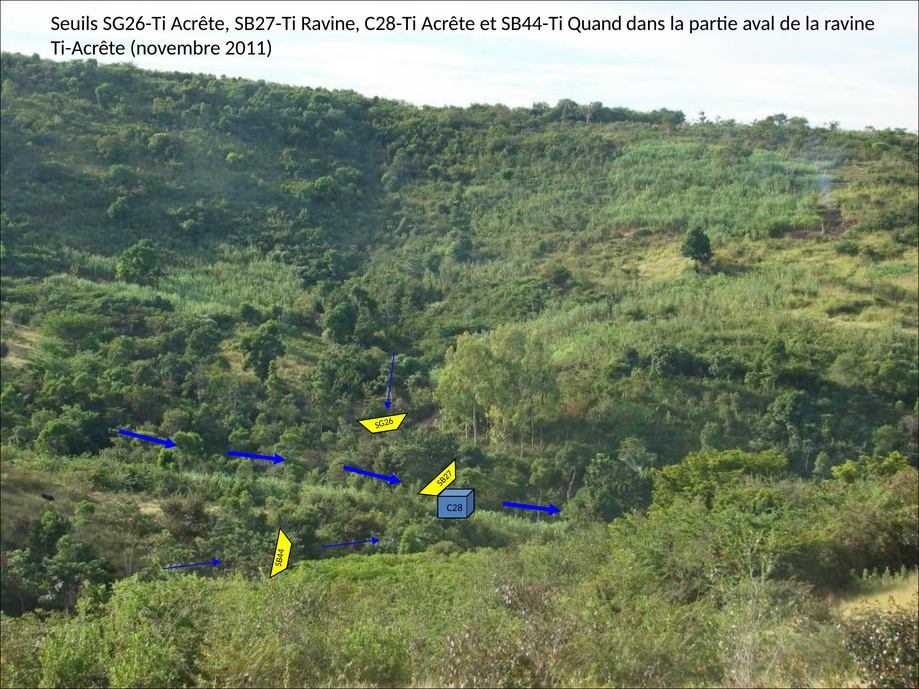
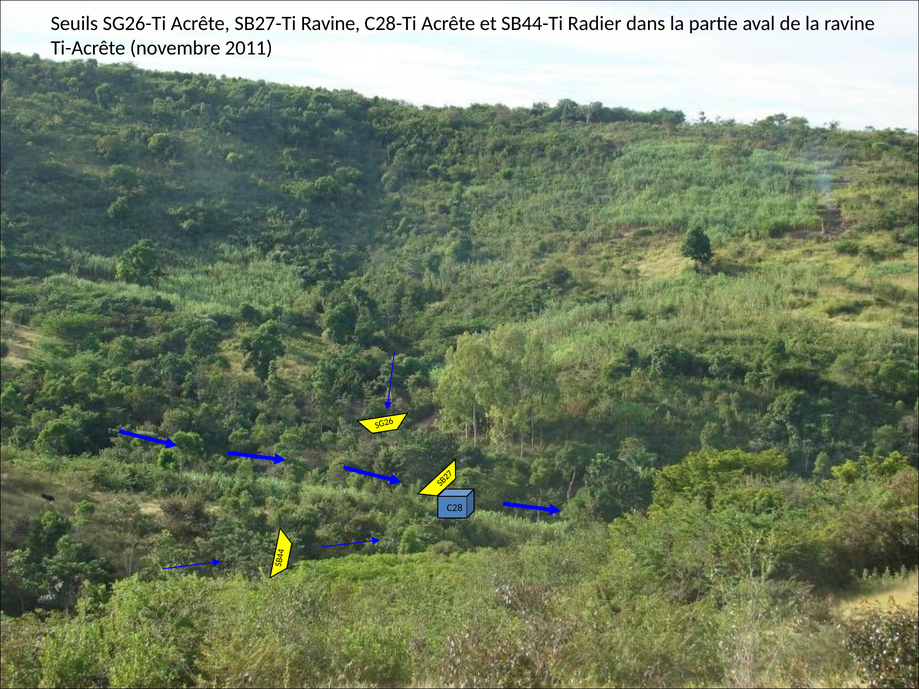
Quand: Quand -> Radier
